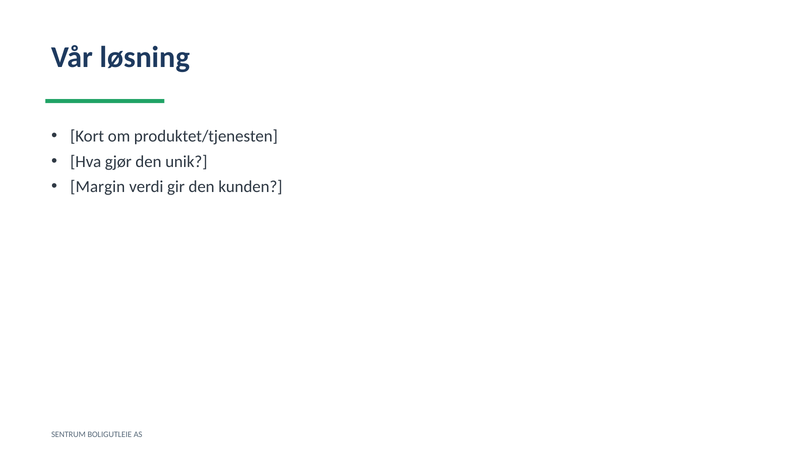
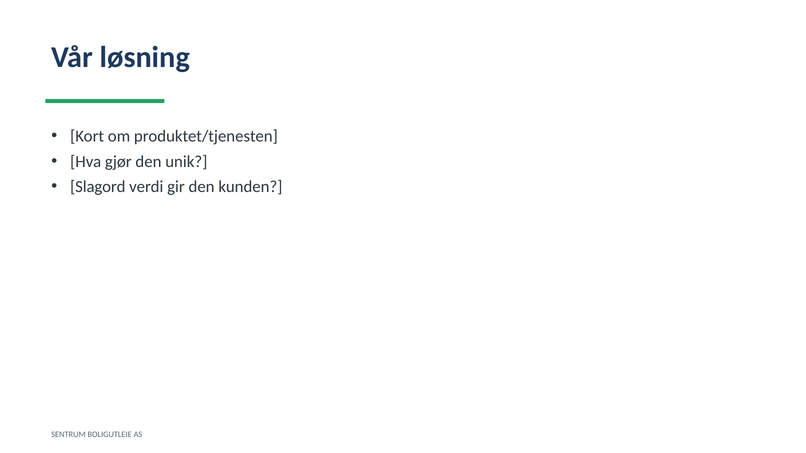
Margin: Margin -> Slagord
